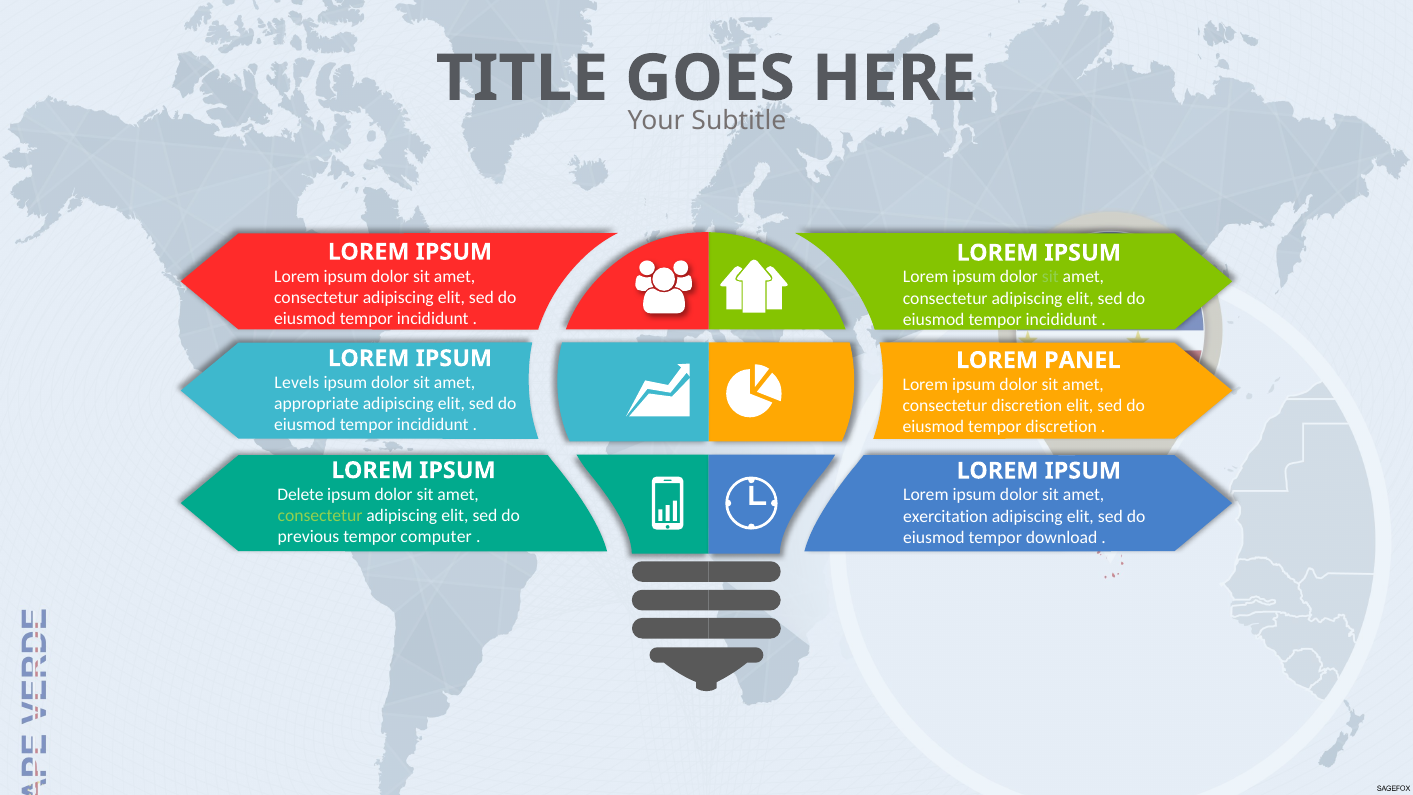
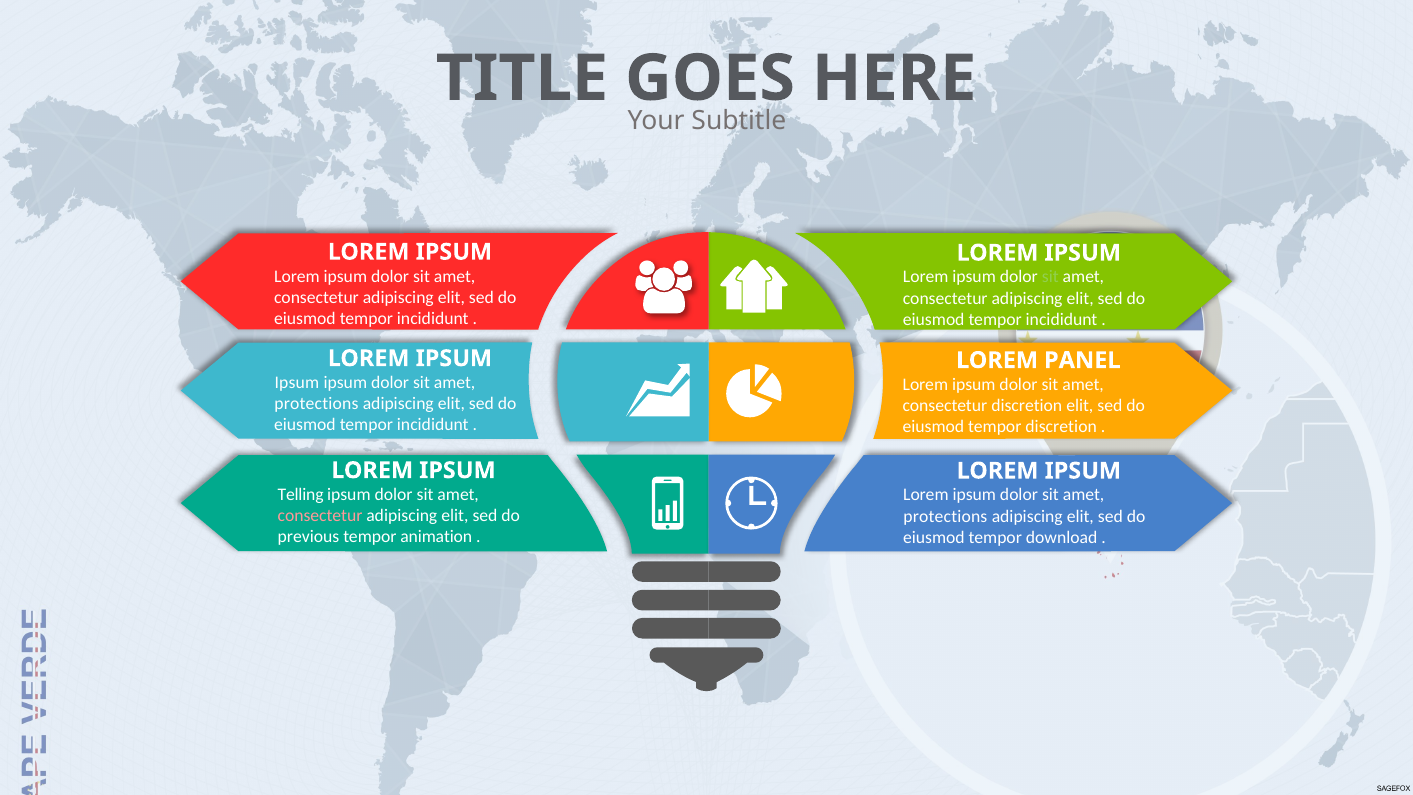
Levels at (297, 383): Levels -> Ipsum
appropriate at (317, 404): appropriate -> protections
Delete: Delete -> Telling
consectetur at (320, 516) colour: light green -> pink
exercitation at (946, 516): exercitation -> protections
computer: computer -> animation
